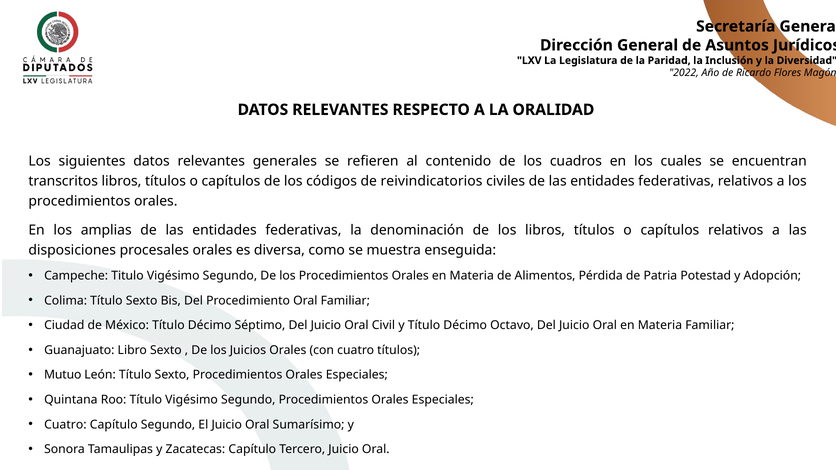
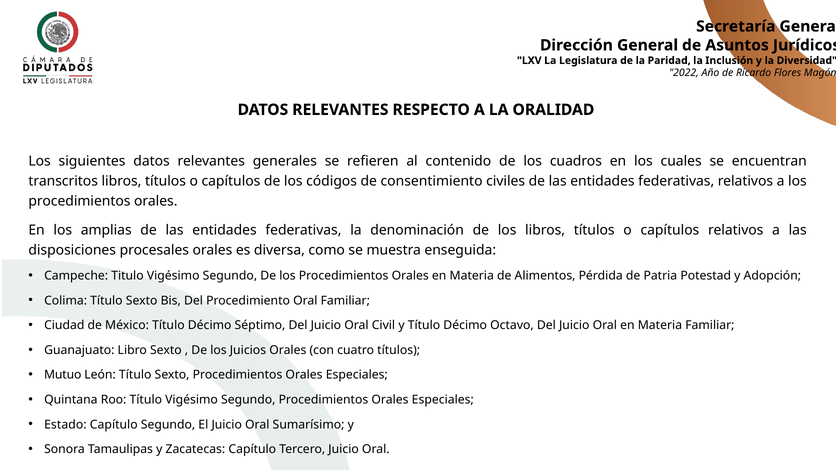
reivindicatorios: reivindicatorios -> consentimiento
Cuatro at (65, 425): Cuatro -> Estado
